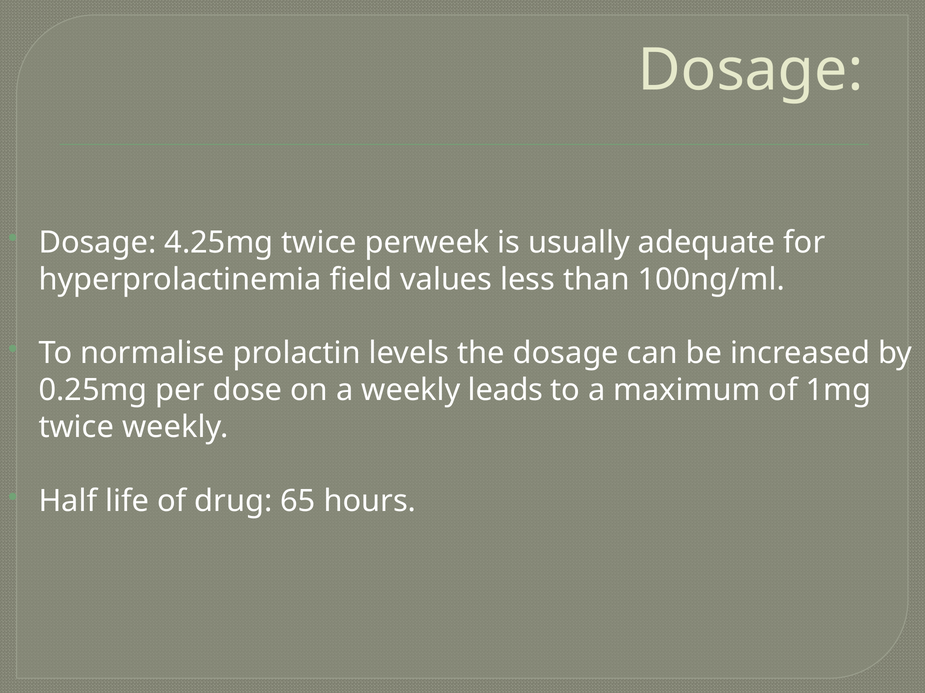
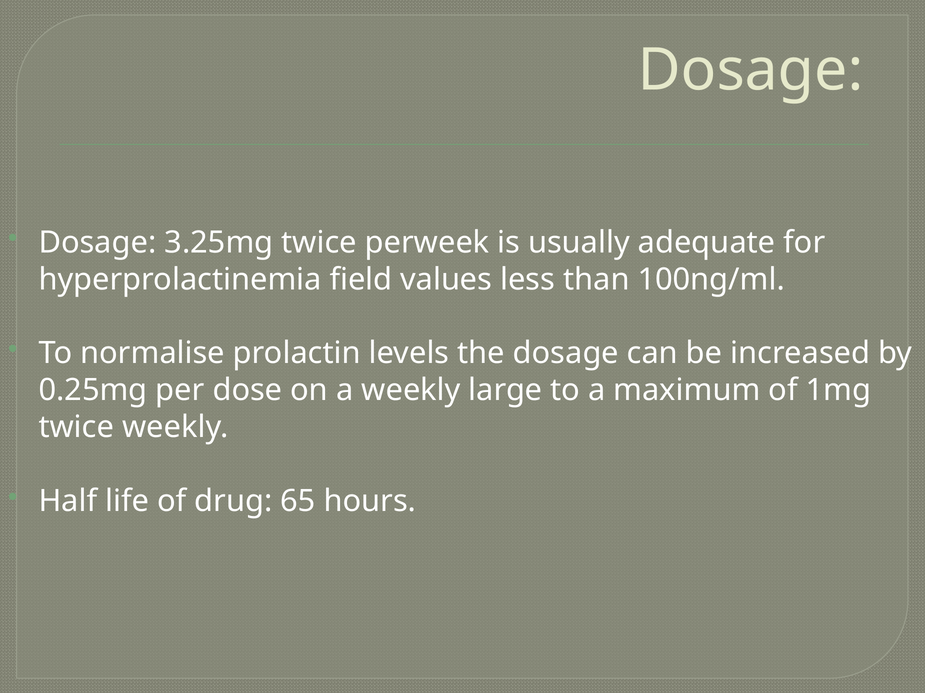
4.25mg: 4.25mg -> 3.25mg
leads: leads -> large
